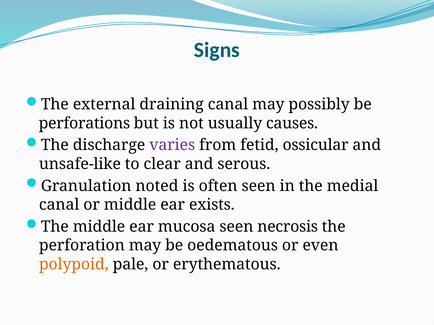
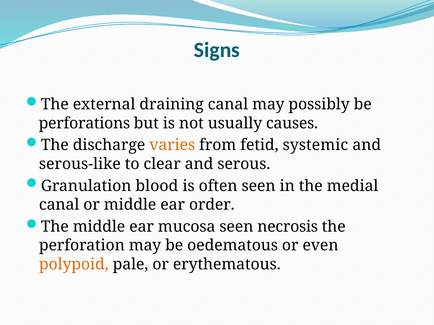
varies colour: purple -> orange
ossicular: ossicular -> systemic
unsafe-like: unsafe-like -> serous-like
noted: noted -> blood
exists: exists -> order
